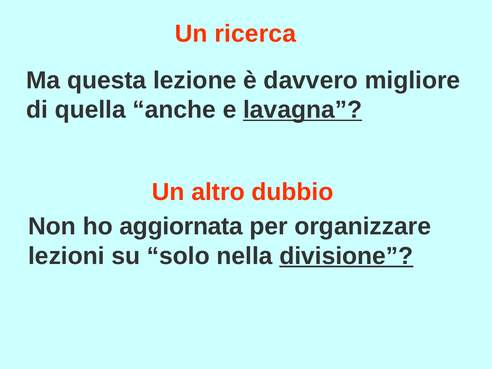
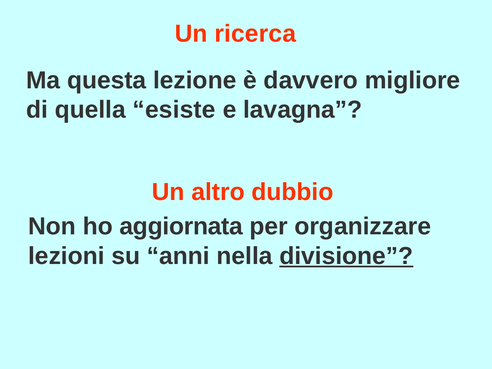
anche: anche -> esiste
lavagna underline: present -> none
solo: solo -> anni
